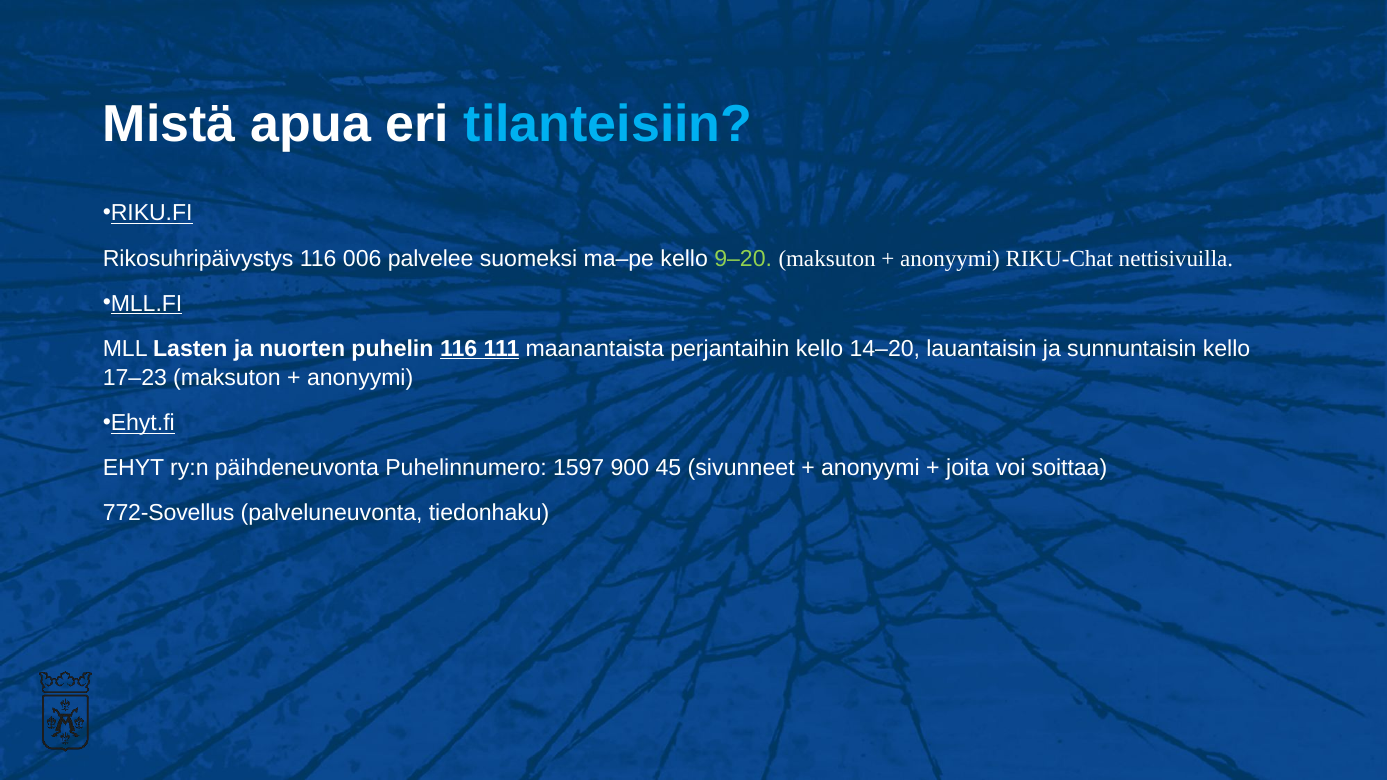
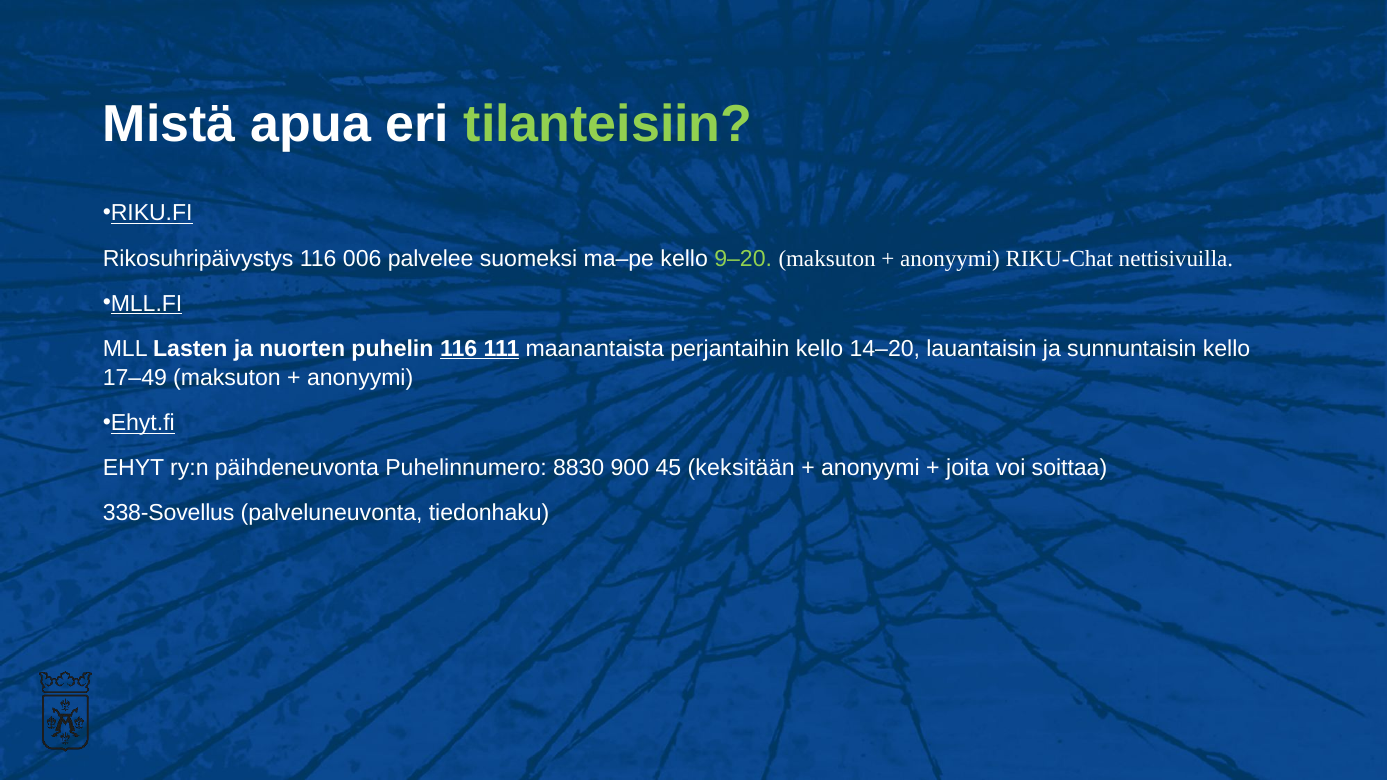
tilanteisiin colour: light blue -> light green
17–23: 17–23 -> 17–49
1597: 1597 -> 8830
sivunneet: sivunneet -> keksitään
772-Sovellus: 772-Sovellus -> 338-Sovellus
